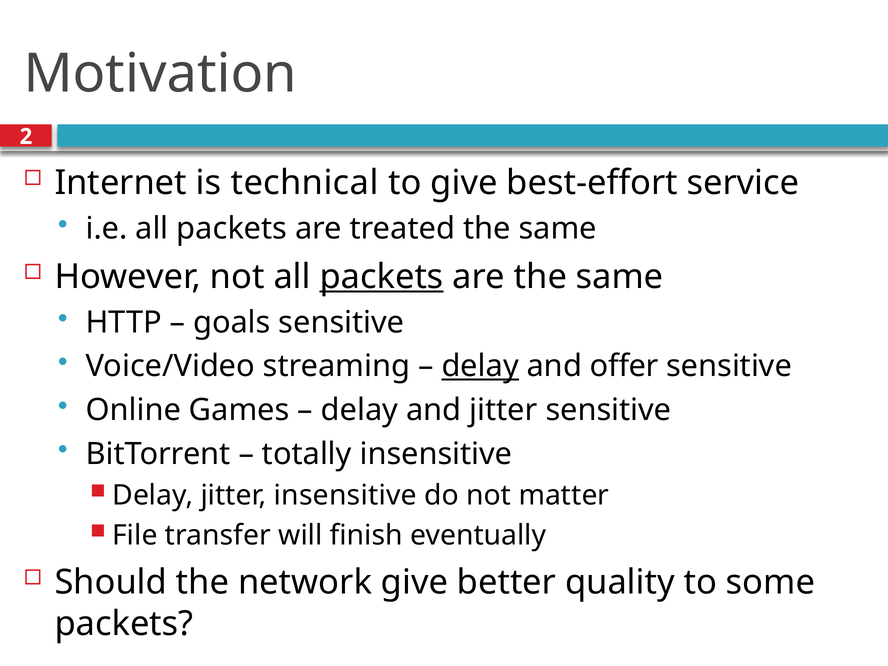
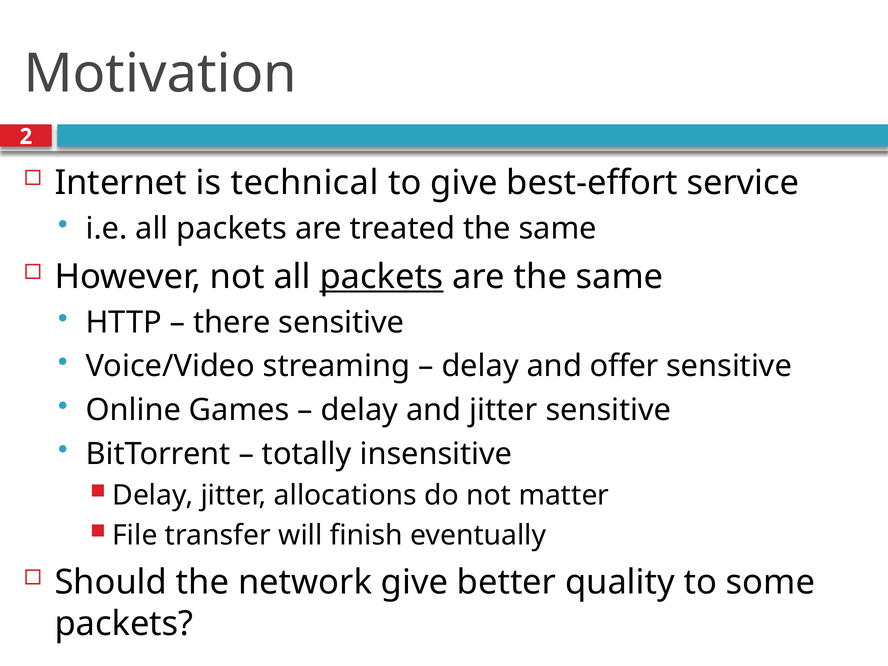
goals: goals -> there
delay at (480, 366) underline: present -> none
jitter insensitive: insensitive -> allocations
